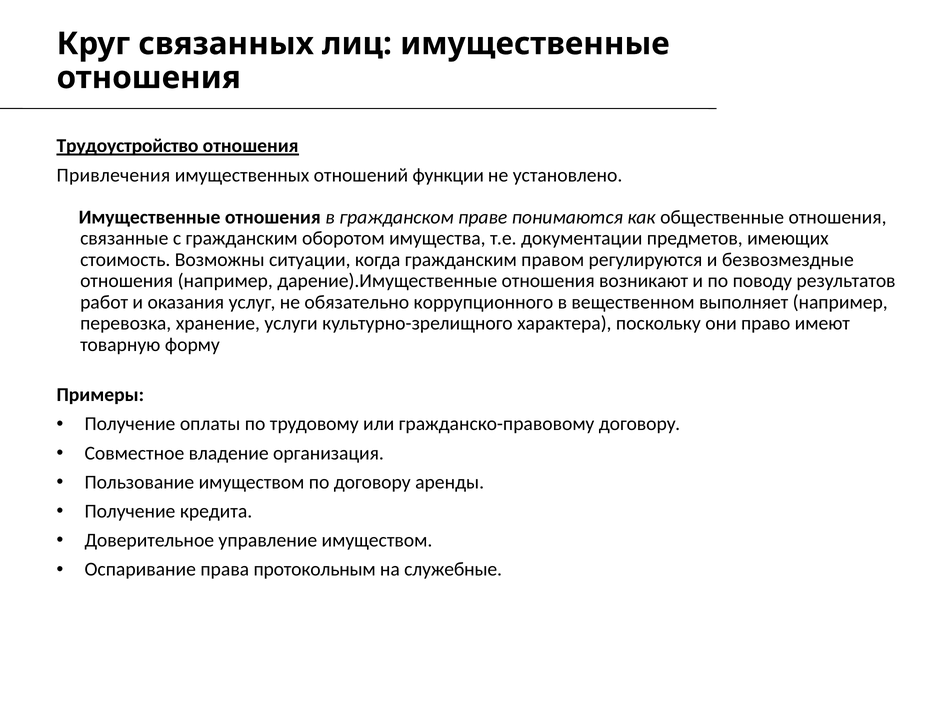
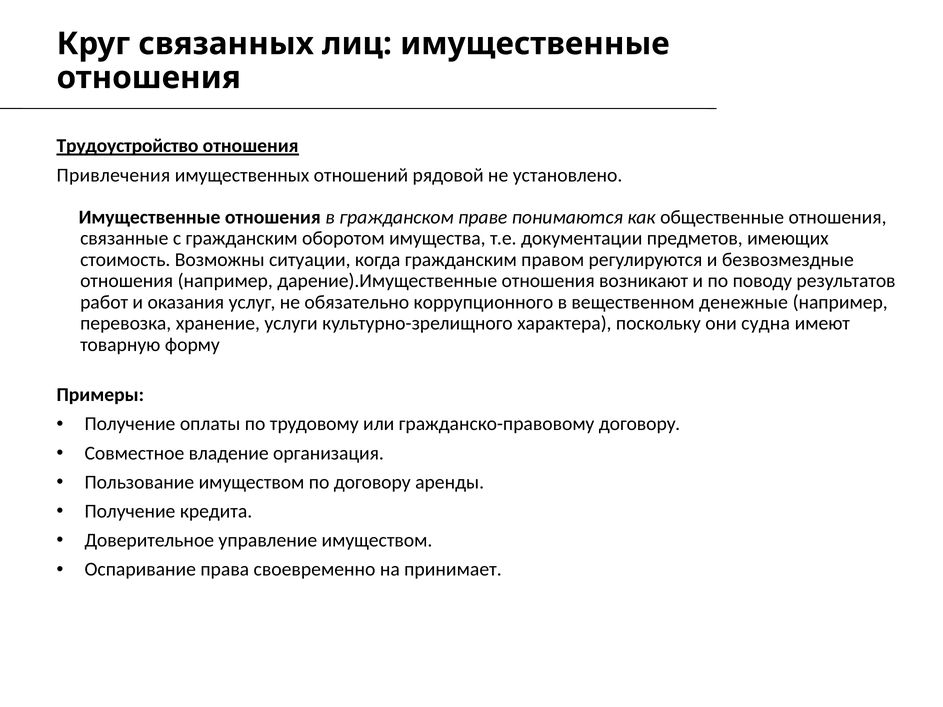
функции: функции -> рядовой
выполняет: выполняет -> денежные
право: право -> судна
протокольным: протокольным -> своевременно
служебные: служебные -> принимает
